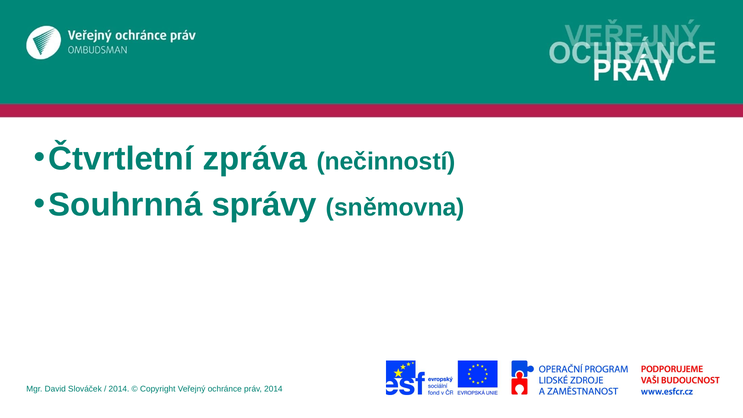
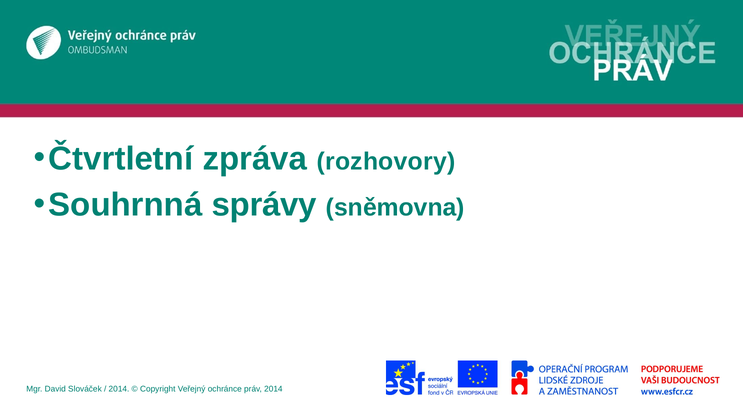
nečinností: nečinností -> rozhovory
